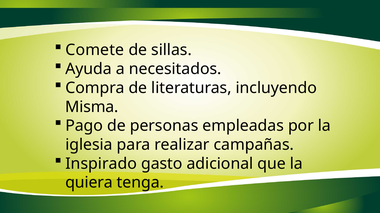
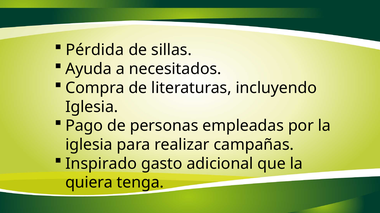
Comete: Comete -> Pérdida
Misma at (92, 107): Misma -> Iglesia
